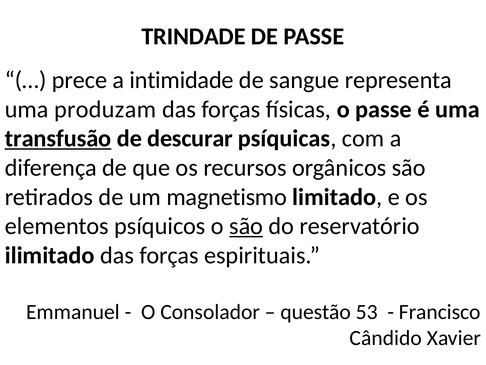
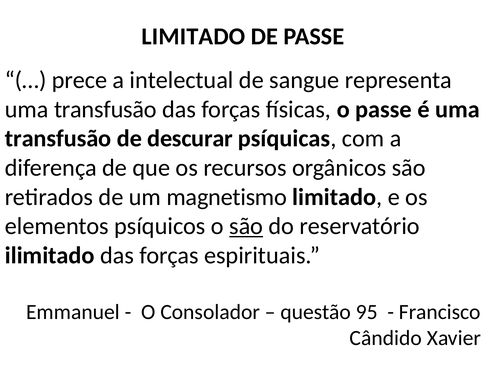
TRINDADE at (194, 36): TRINDADE -> LIMITADO
intimidade: intimidade -> intelectual
produzam at (105, 109): produzam -> transfusão
transfusão at (58, 138) underline: present -> none
53: 53 -> 95
